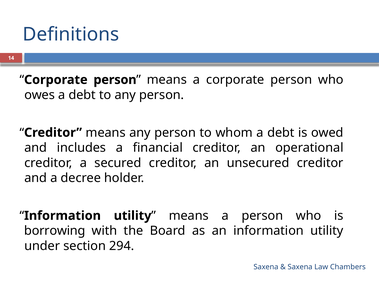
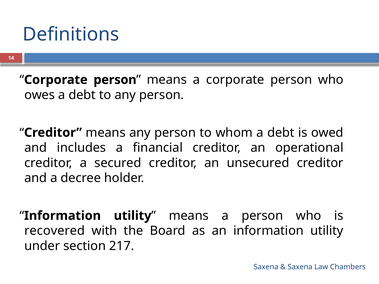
borrowing: borrowing -> recovered
294: 294 -> 217
